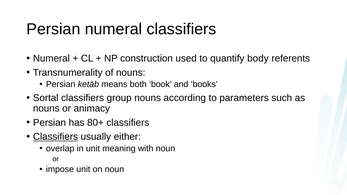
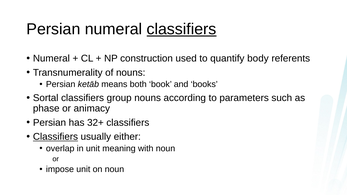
classifiers at (182, 29) underline: none -> present
nouns at (46, 109): nouns -> phase
80+: 80+ -> 32+
